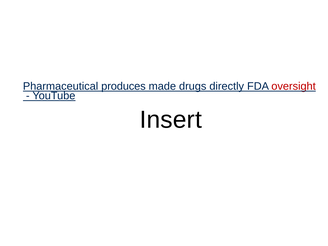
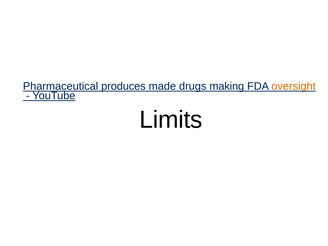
directly: directly -> making
oversight colour: red -> orange
Insert: Insert -> Limits
